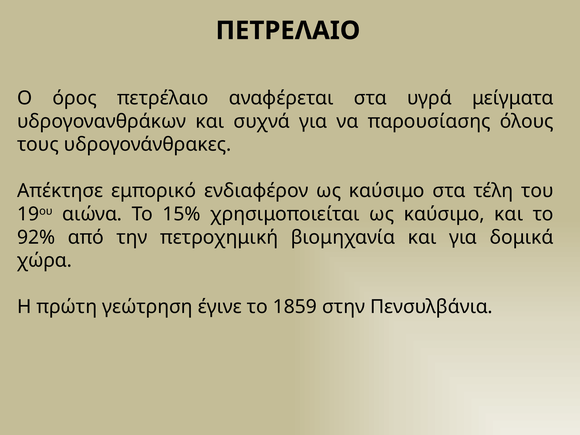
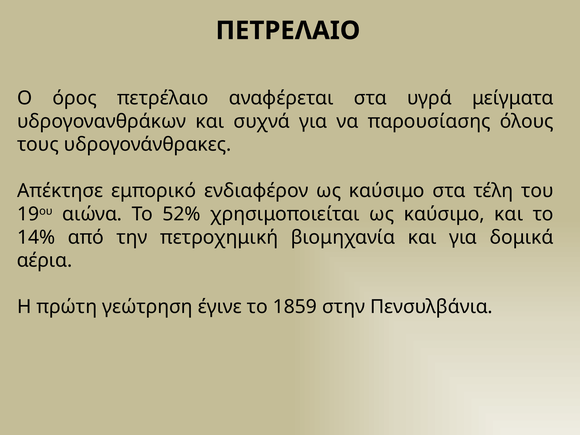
15%: 15% -> 52%
92%: 92% -> 14%
χώρα: χώρα -> αέρια
